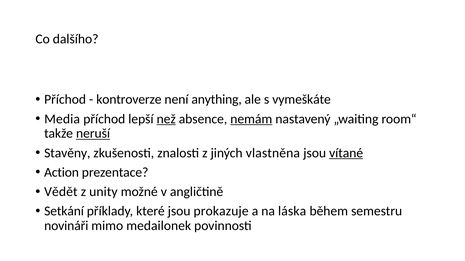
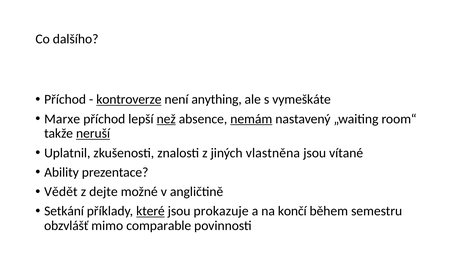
kontroverze underline: none -> present
Media: Media -> Marxe
Stavěny: Stavěny -> Uplatnil
vítané underline: present -> none
Action: Action -> Ability
unity: unity -> dejte
které underline: none -> present
láska: láska -> končí
novináři: novináři -> obzvlášť
medailonek: medailonek -> comparable
